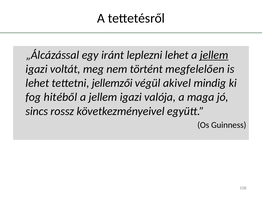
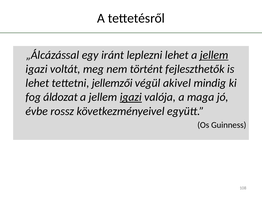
megfelelően: megfelelően -> fejleszthetők
hitéből: hitéből -> áldozat
igazi at (131, 97) underline: none -> present
sincs: sincs -> évbe
